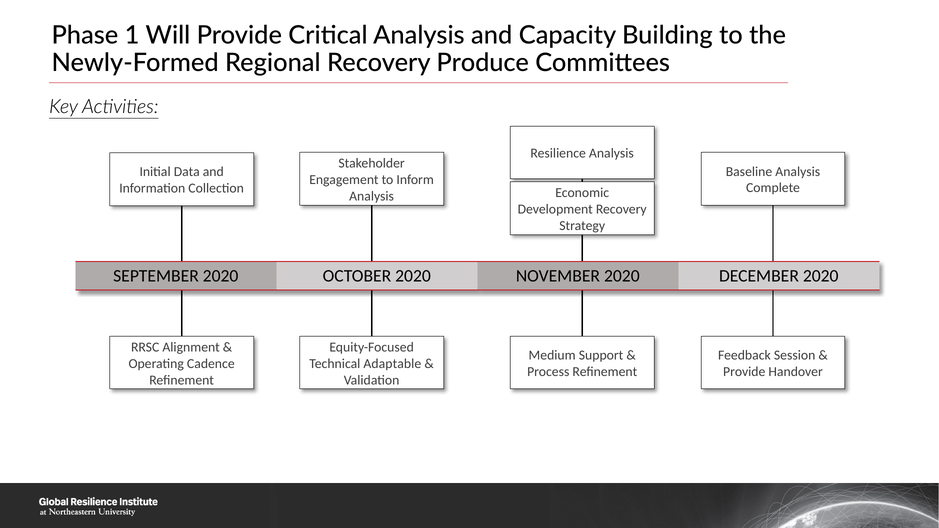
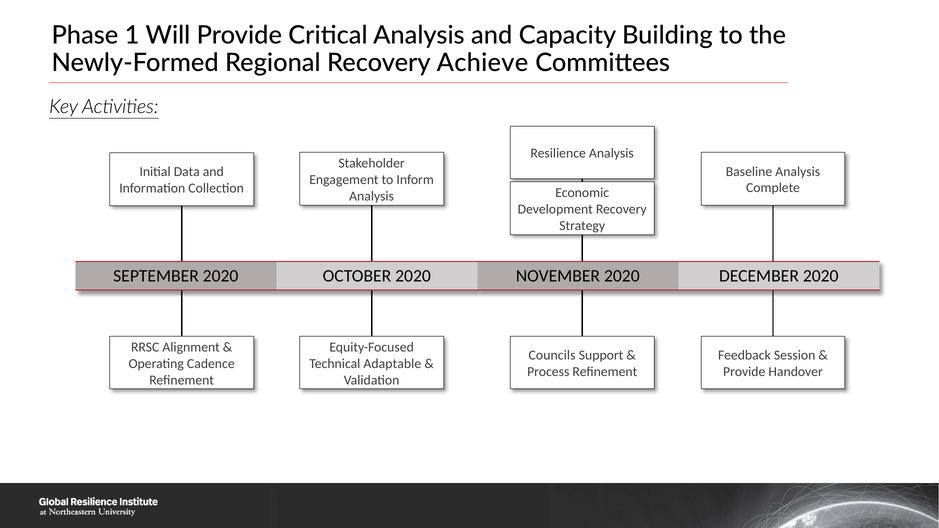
Produce: Produce -> Achieve
Medium: Medium -> Councils
